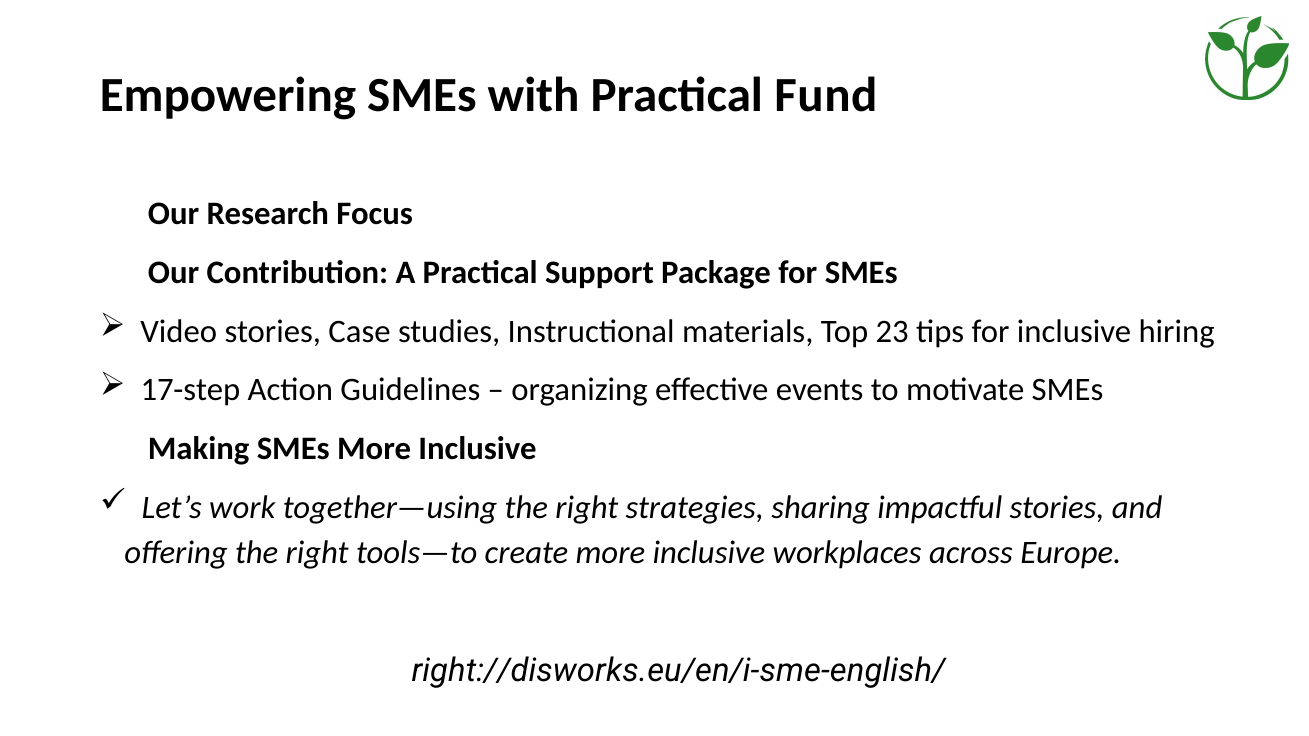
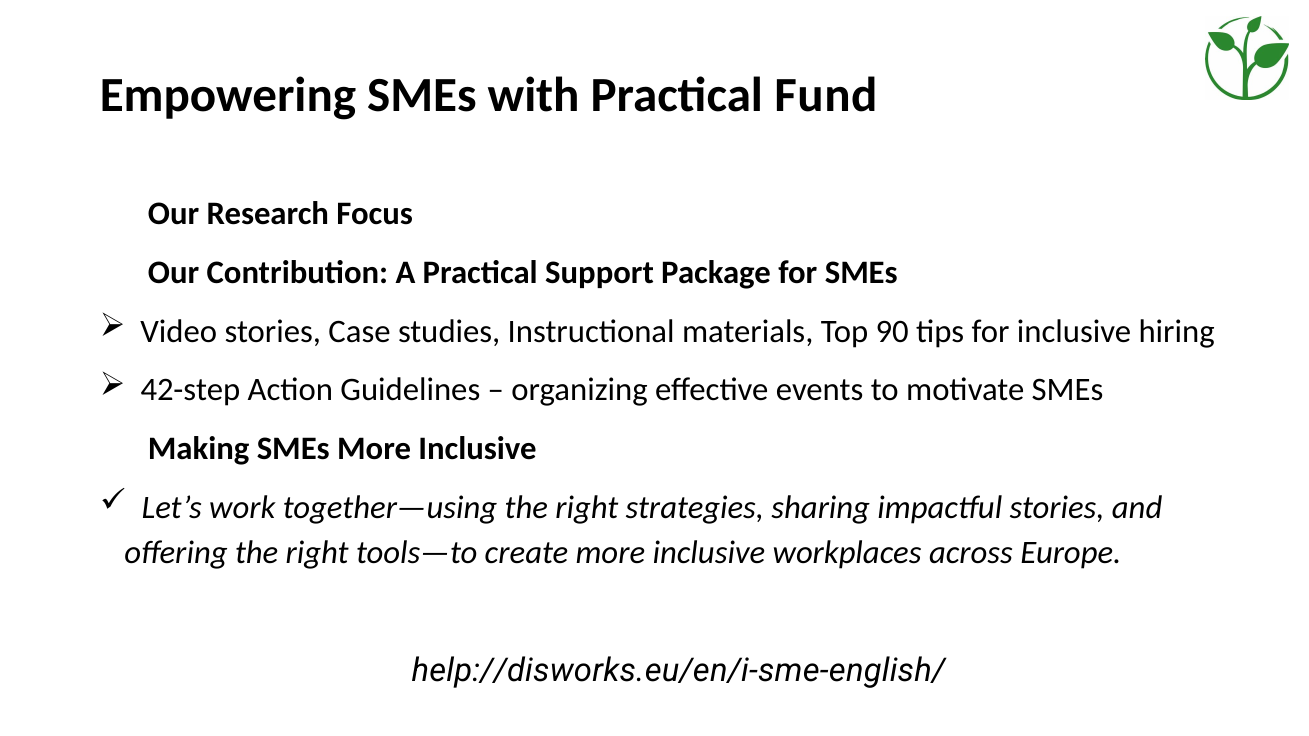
23: 23 -> 90
17-step: 17-step -> 42-step
right://disworks.eu/en/i-sme-english/: right://disworks.eu/en/i-sme-english/ -> help://disworks.eu/en/i-sme-english/
